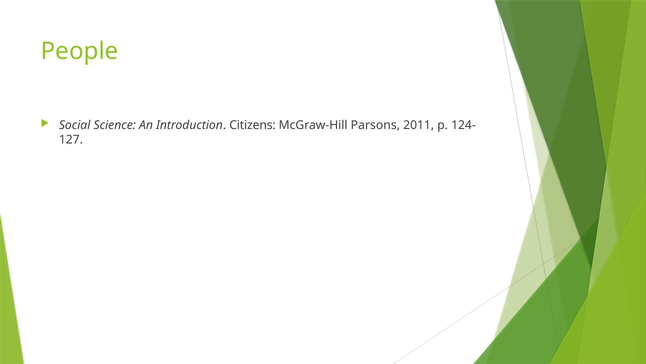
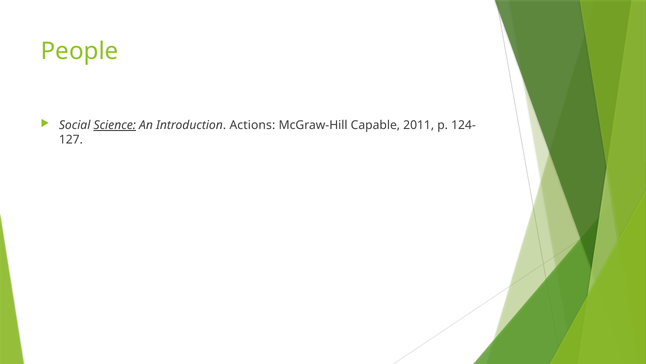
Science underline: none -> present
Citizens: Citizens -> Actions
Parsons: Parsons -> Capable
